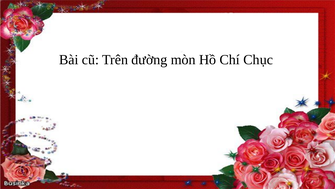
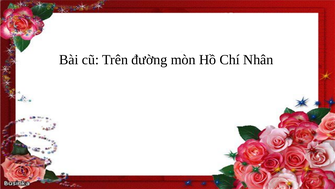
Chục: Chục -> Nhân
